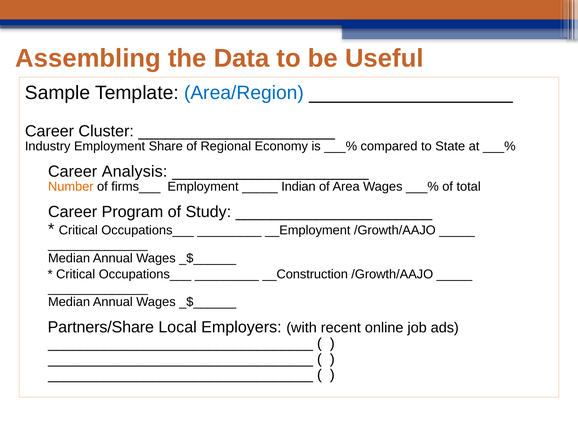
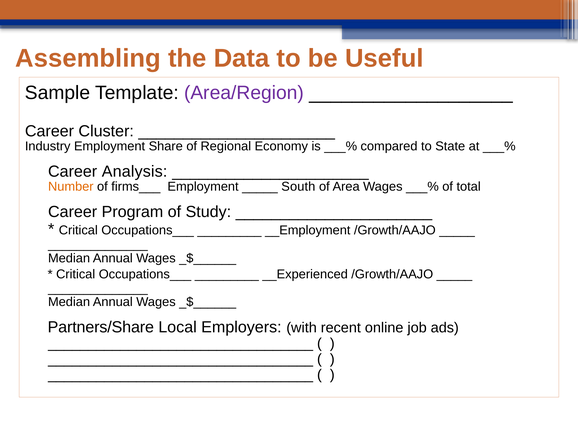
Area/Region colour: blue -> purple
Indian: Indian -> South
__Construction: __Construction -> __Experienced
